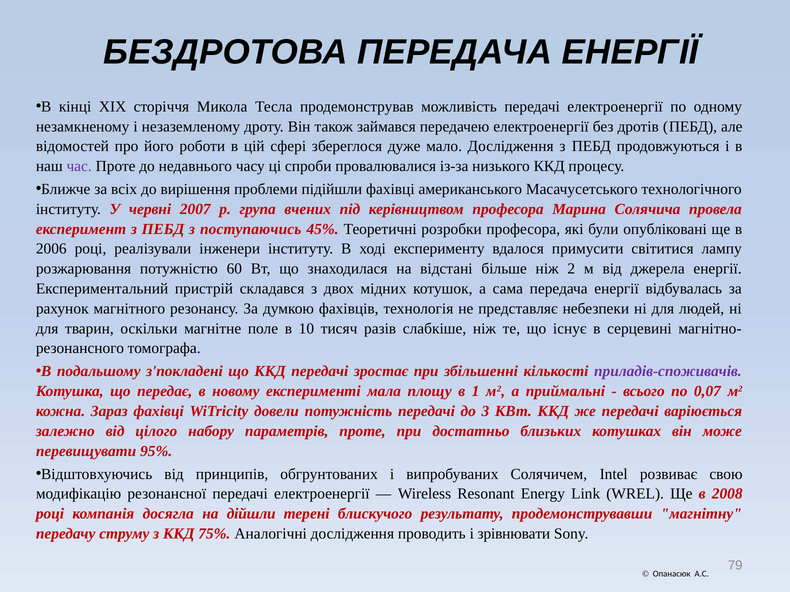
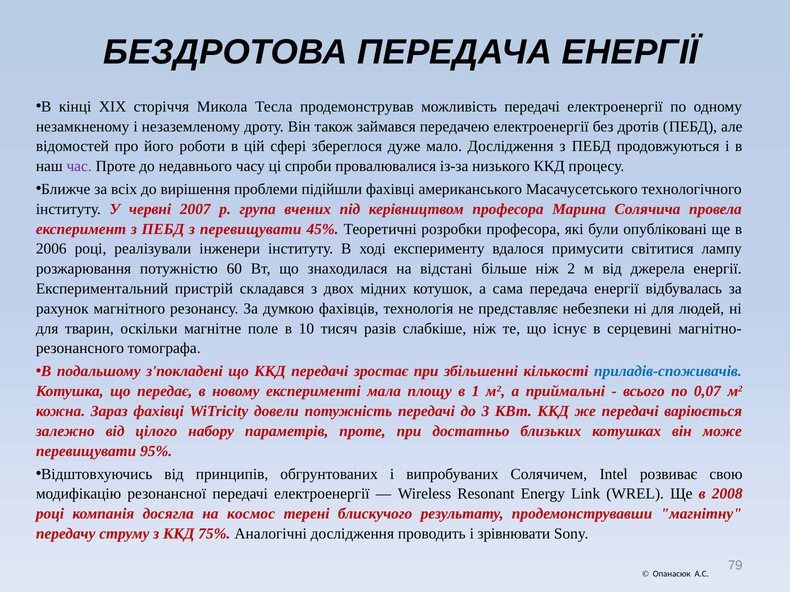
з поступаючись: поступаючись -> перевищувати
приладів-споживачів colour: purple -> blue
дійшли: дійшли -> космос
